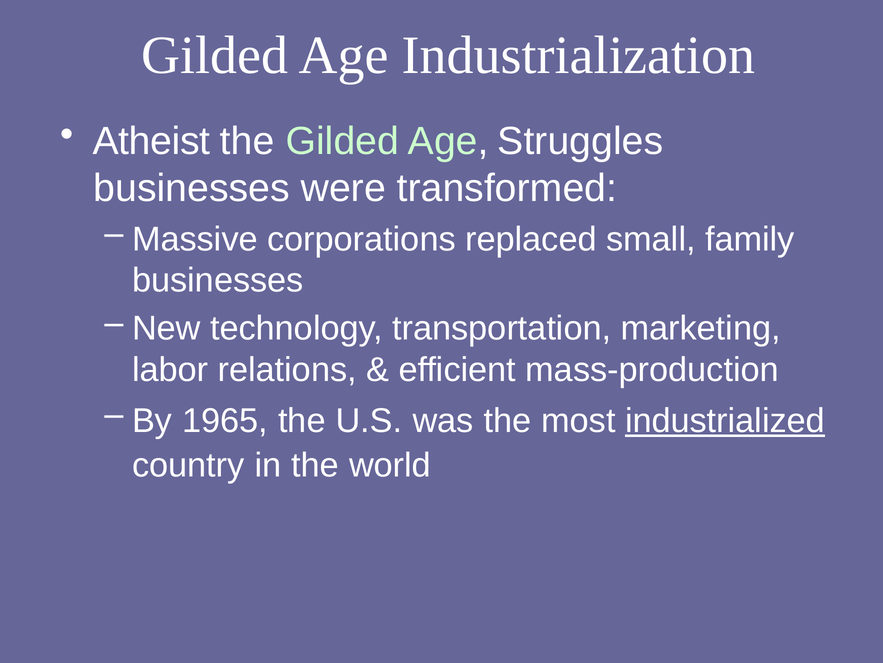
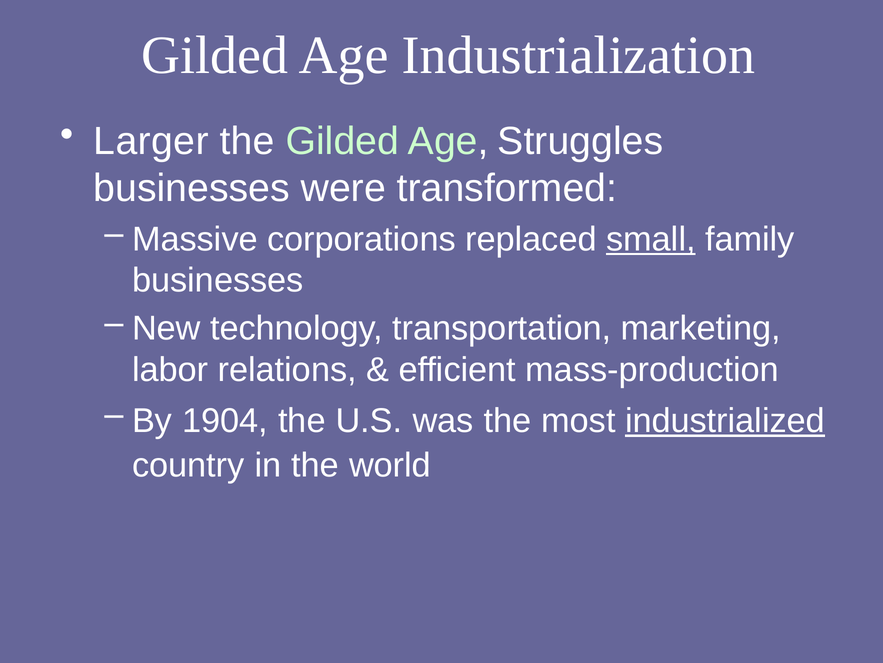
Atheist: Atheist -> Larger
small underline: none -> present
1965: 1965 -> 1904
